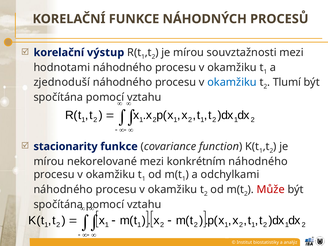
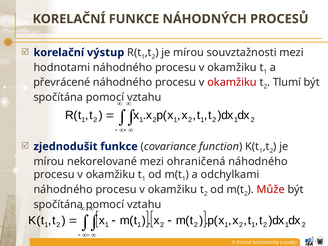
zjednoduší: zjednoduší -> převrácené
okamžiku at (232, 82) colour: blue -> red
stacionarity: stacionarity -> zjednodušit
konkrétním: konkrétním -> ohraničená
